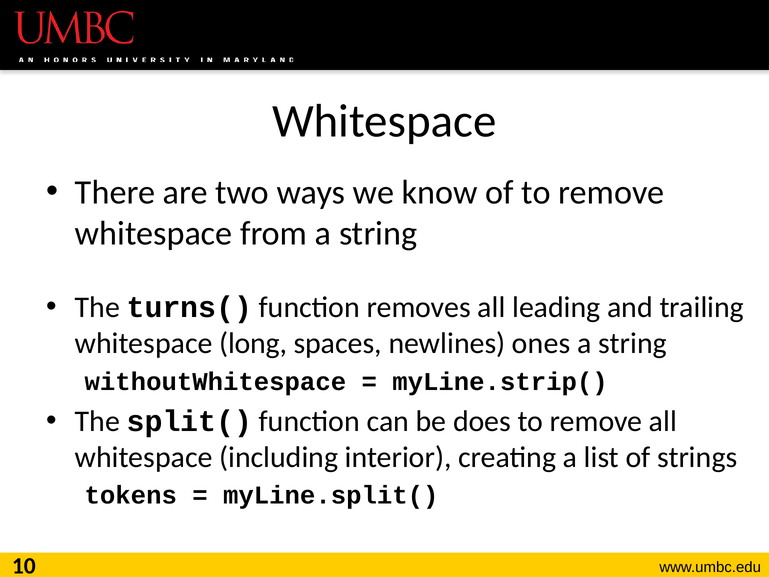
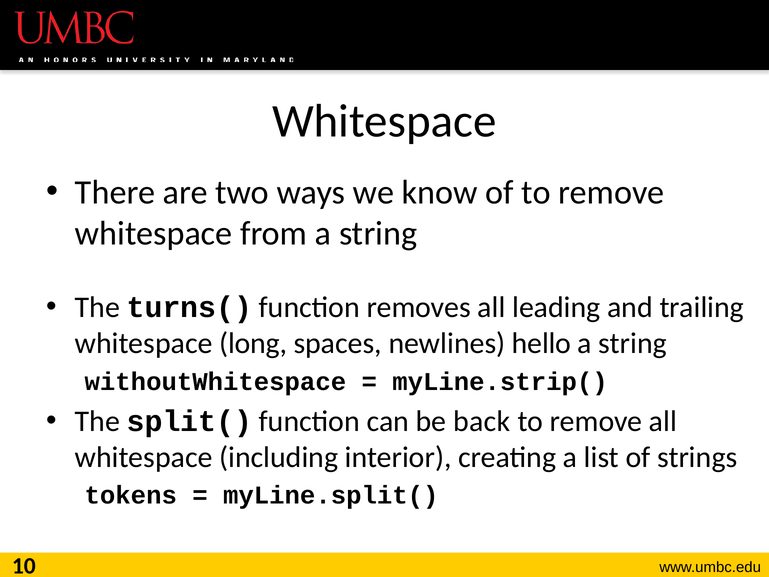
ones: ones -> hello
does: does -> back
